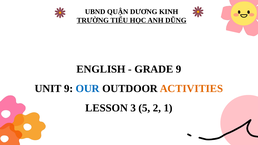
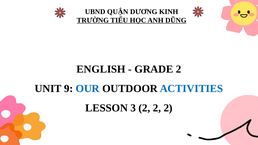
GRADE 9: 9 -> 2
ACTIVITIES colour: orange -> blue
3 5: 5 -> 2
1 at (168, 108): 1 -> 2
